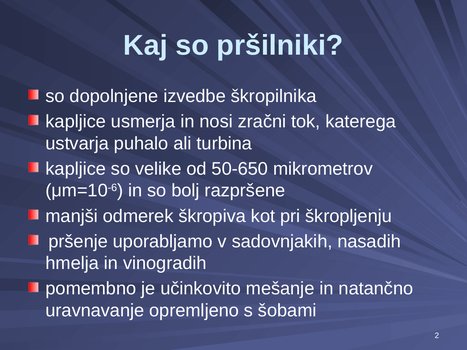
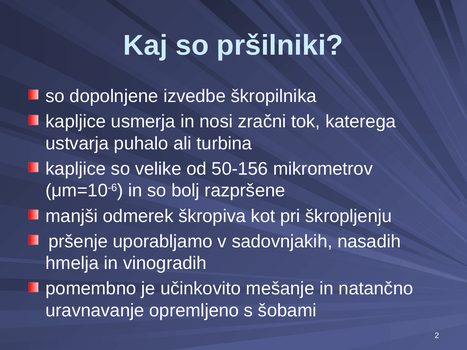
50-650: 50-650 -> 50-156
